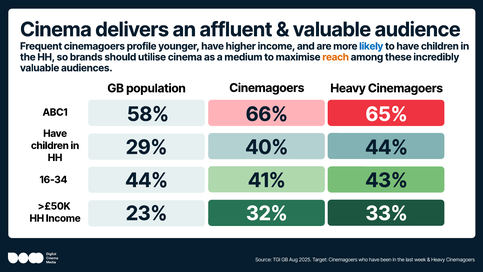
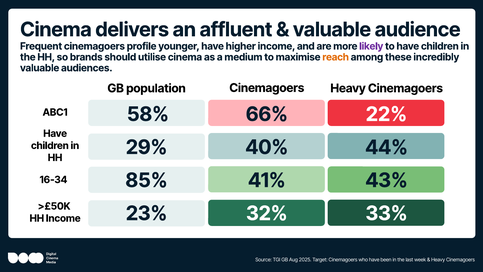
likely colour: blue -> purple
65%: 65% -> 22%
44% at (147, 180): 44% -> 85%
